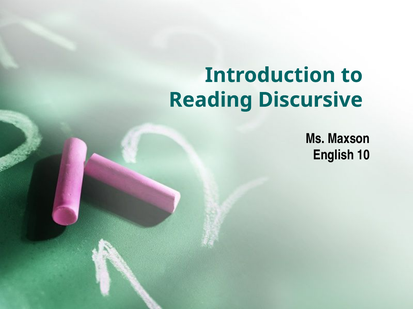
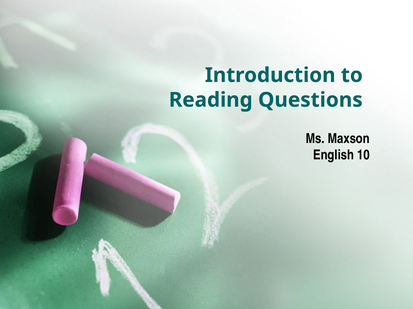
Discursive: Discursive -> Questions
